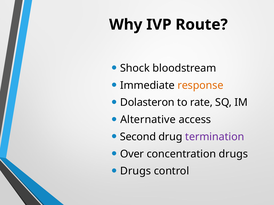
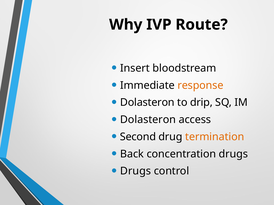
Shock: Shock -> Insert
rate: rate -> drip
Alternative at (148, 120): Alternative -> Dolasteron
termination colour: purple -> orange
Over: Over -> Back
